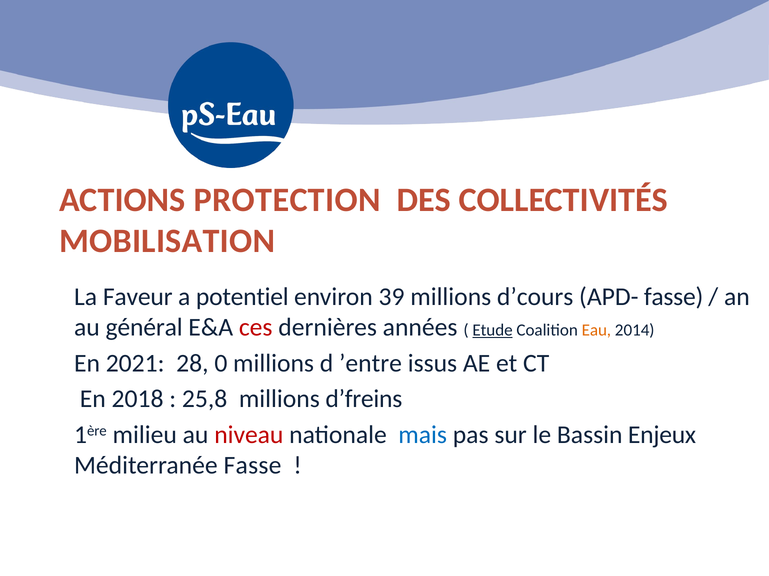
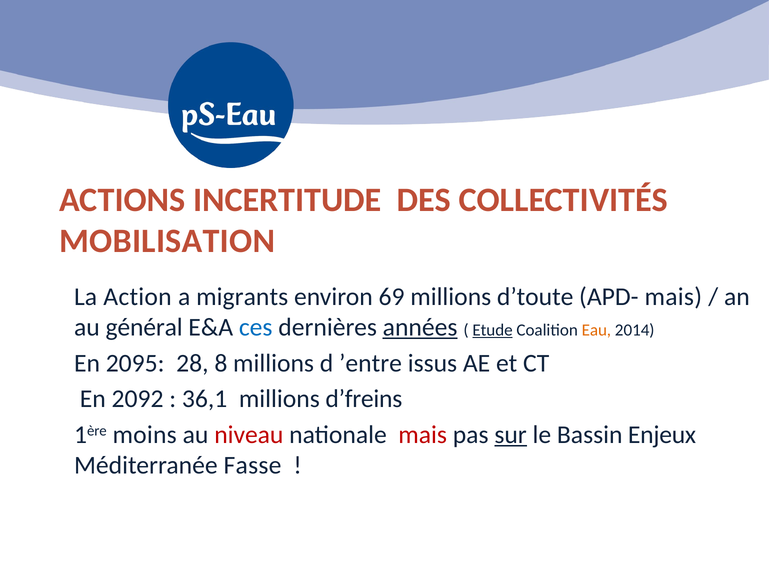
PROTECTION: PROTECTION -> INCERTITUDE
Faveur: Faveur -> Action
potentiel: potentiel -> migrants
39: 39 -> 69
d’cours: d’cours -> d’toute
APD- fasse: fasse -> mais
ces colour: red -> blue
années underline: none -> present
2021: 2021 -> 2095
0: 0 -> 8
2018: 2018 -> 2092
25,8: 25,8 -> 36,1
milieu: milieu -> moins
mais at (423, 435) colour: blue -> red
sur underline: none -> present
